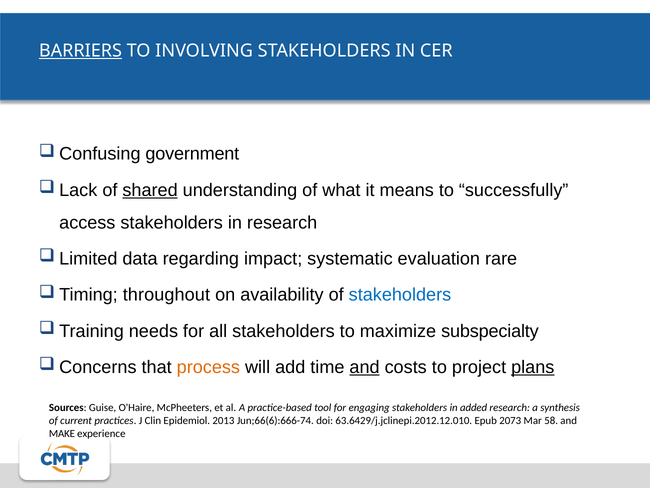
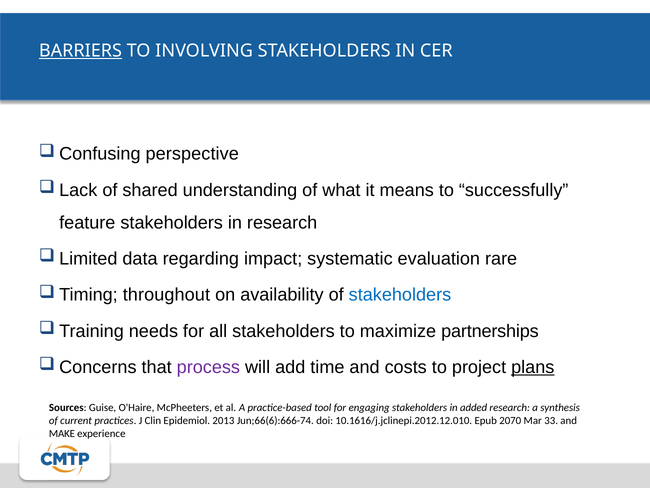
government: government -> perspective
shared underline: present -> none
access: access -> feature
subspecialty: subspecialty -> partnerships
process colour: orange -> purple
and at (365, 367) underline: present -> none
63.6429/j.jclinepi.2012.12.010: 63.6429/j.jclinepi.2012.12.010 -> 10.1616/j.jclinepi.2012.12.010
2073: 2073 -> 2070
58: 58 -> 33
